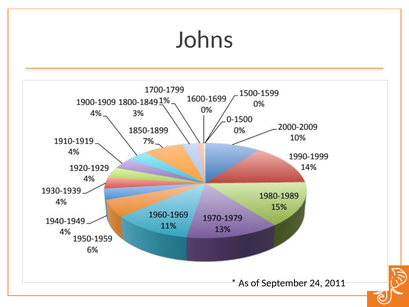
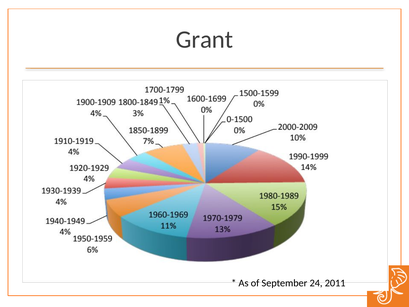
Johns: Johns -> Grant
